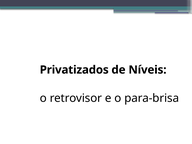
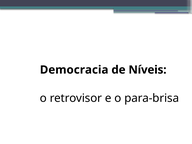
Privatizados: Privatizados -> Democracia
